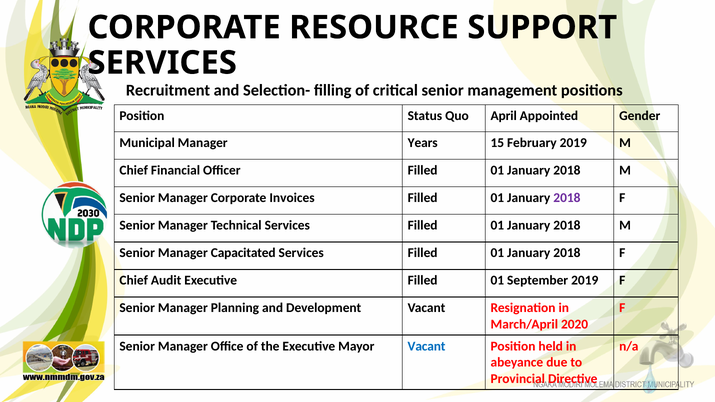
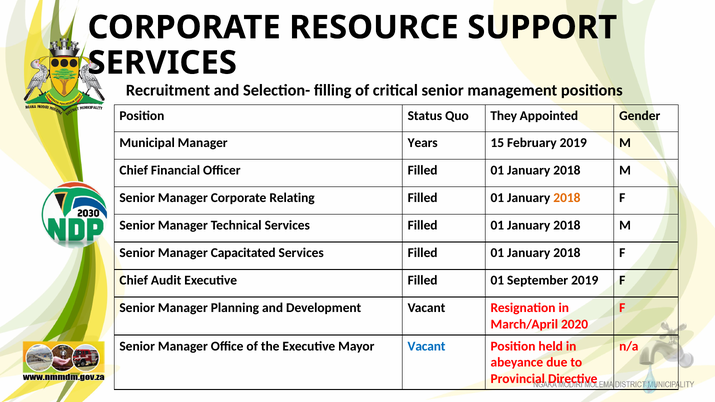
April: April -> They
Invoices: Invoices -> Relating
2018 at (567, 198) colour: purple -> orange
